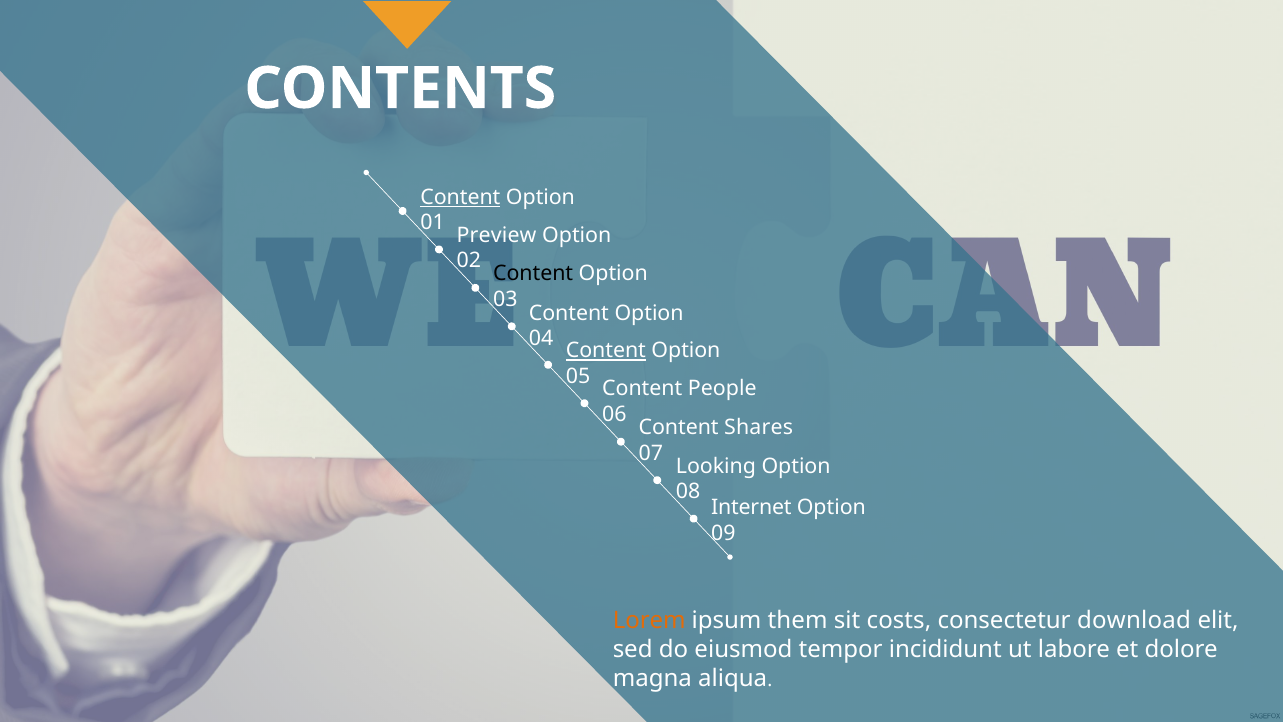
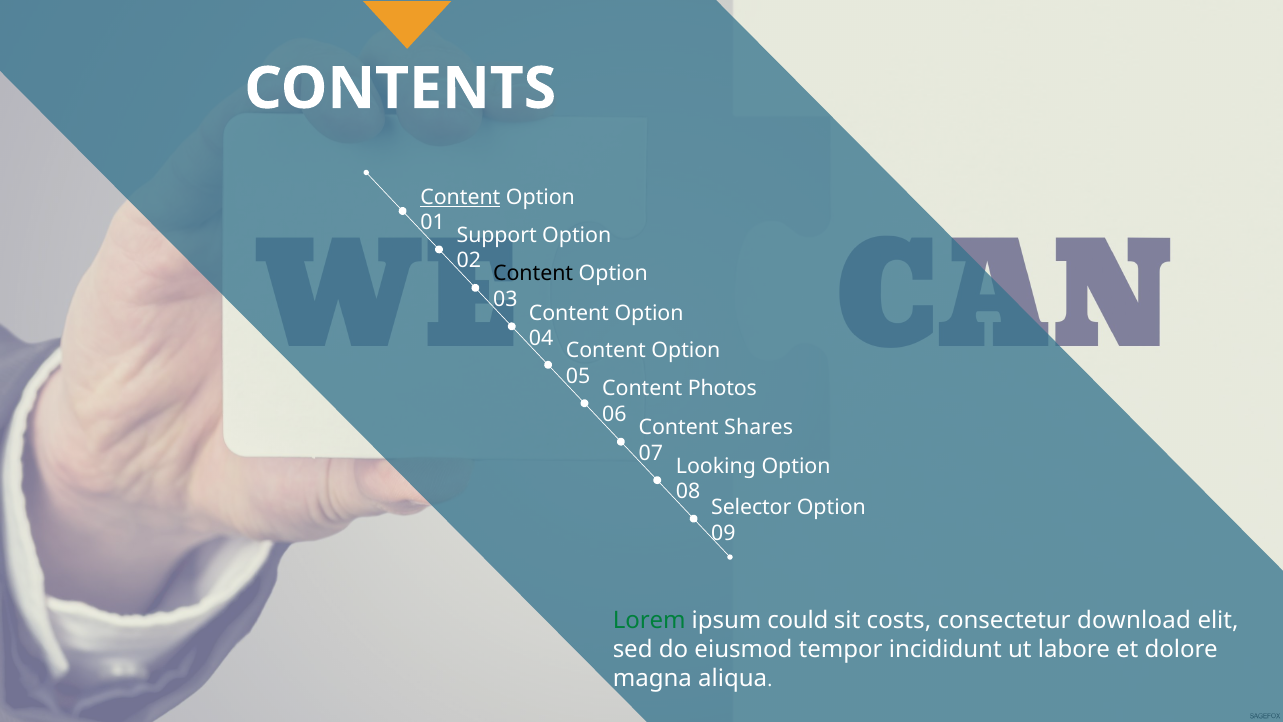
Preview: Preview -> Support
Content at (606, 351) underline: present -> none
People: People -> Photos
Internet: Internet -> Selector
Lorem colour: orange -> green
them: them -> could
